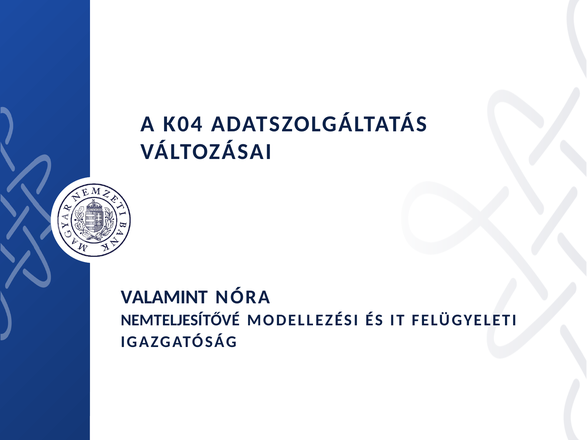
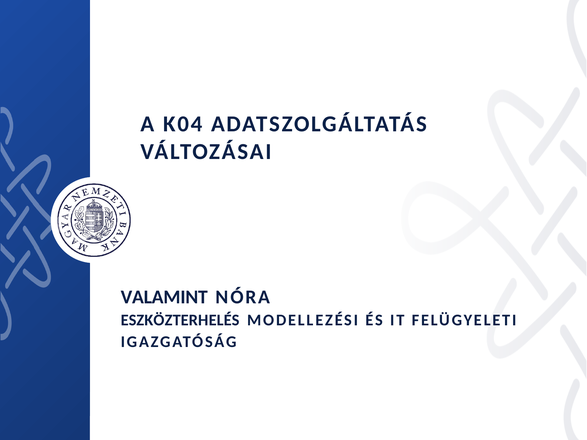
NEMTELJESÍTŐVÉ: NEMTELJESÍTŐVÉ -> ESZKÖZTERHELÉS
